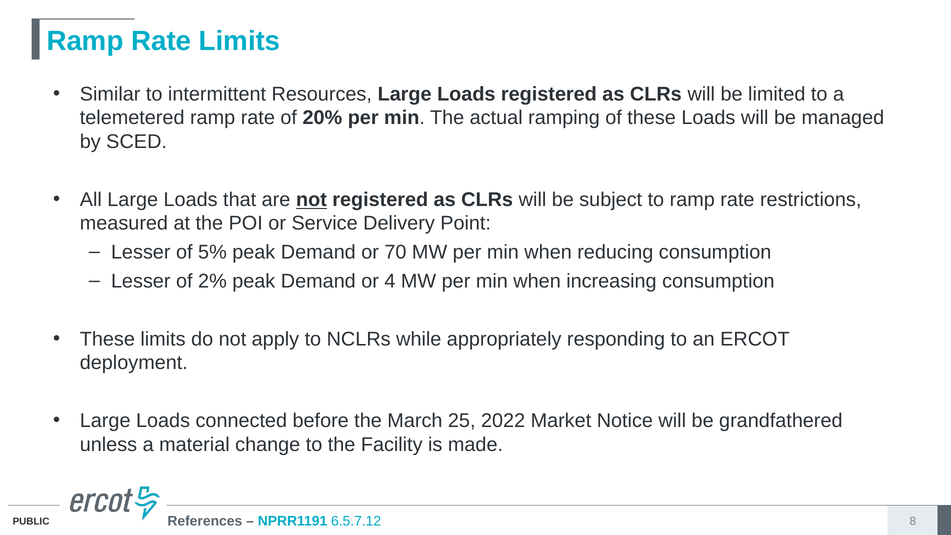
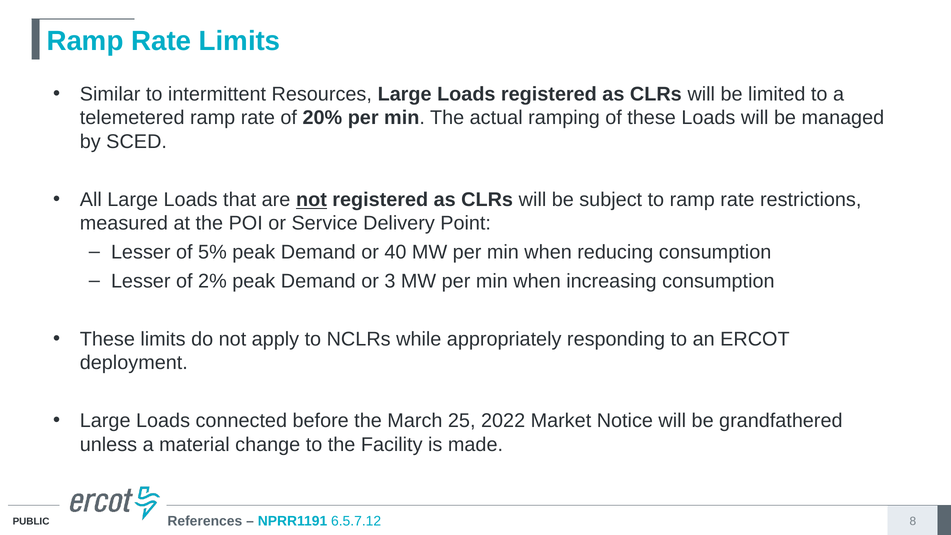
70: 70 -> 40
4: 4 -> 3
